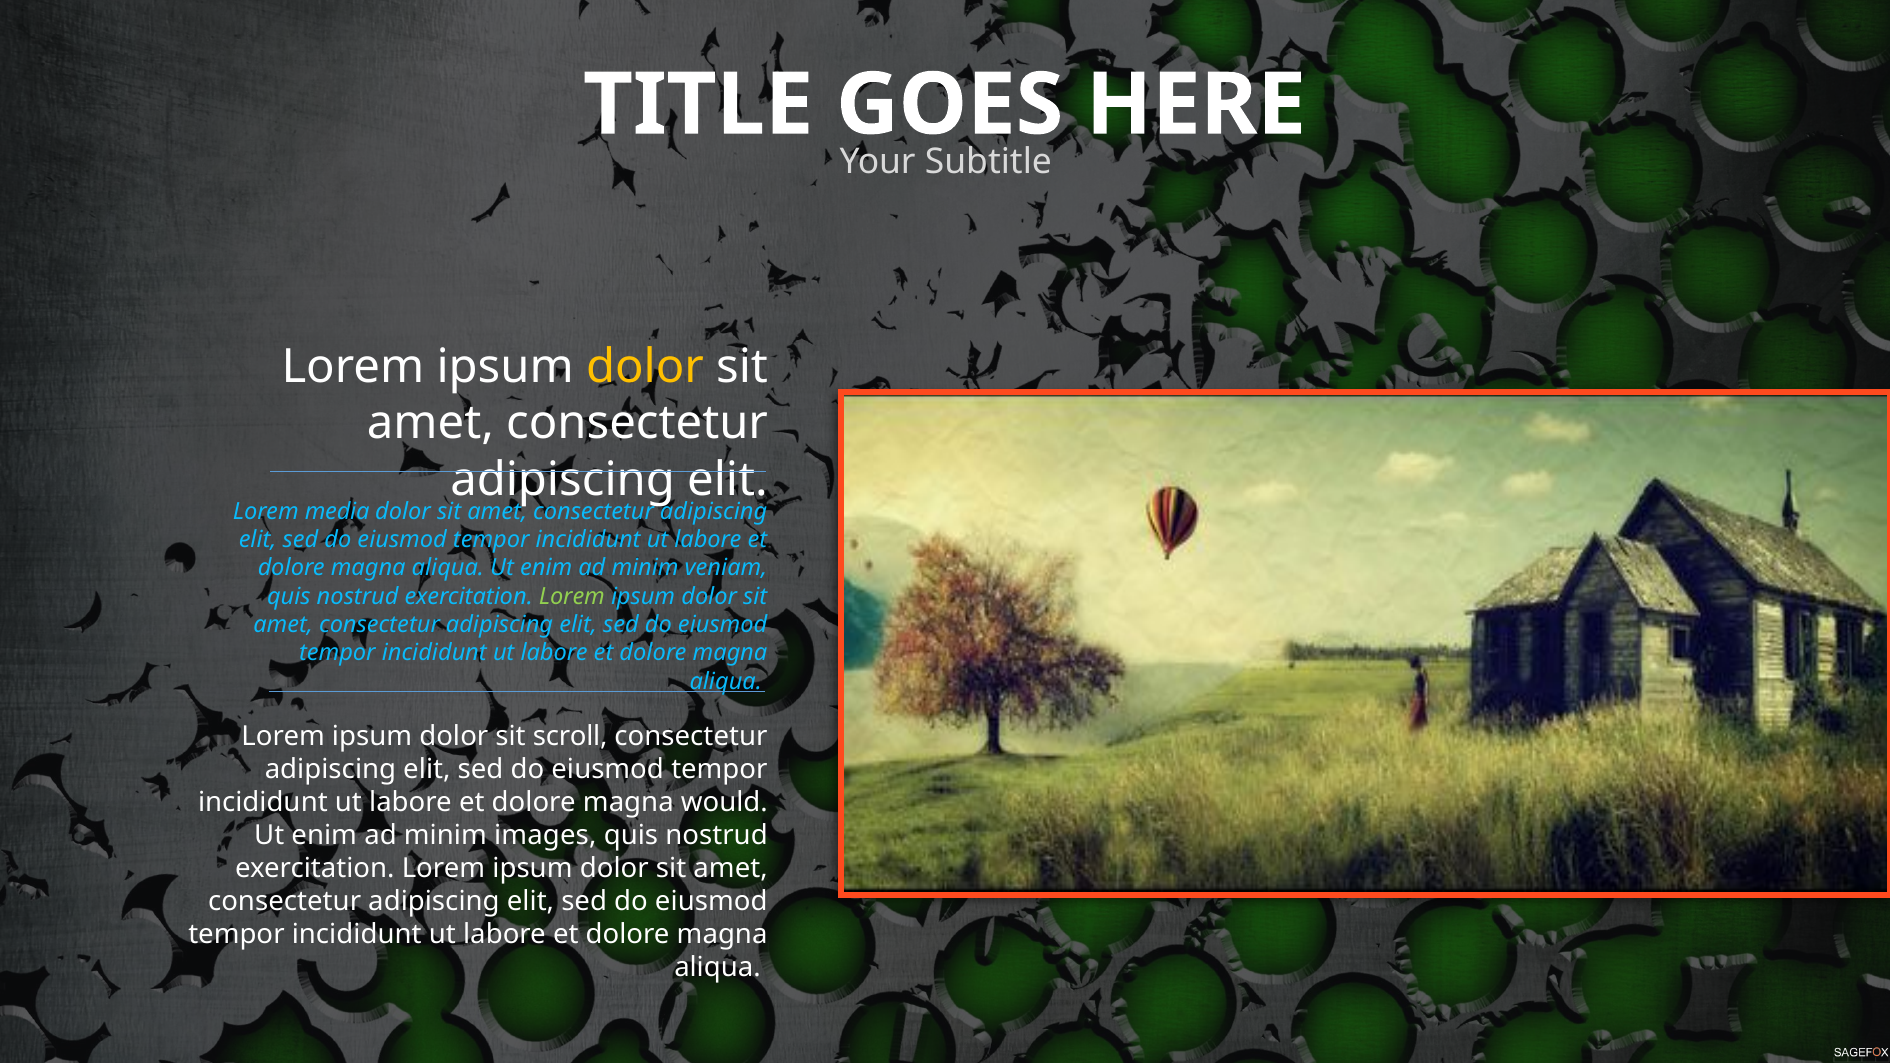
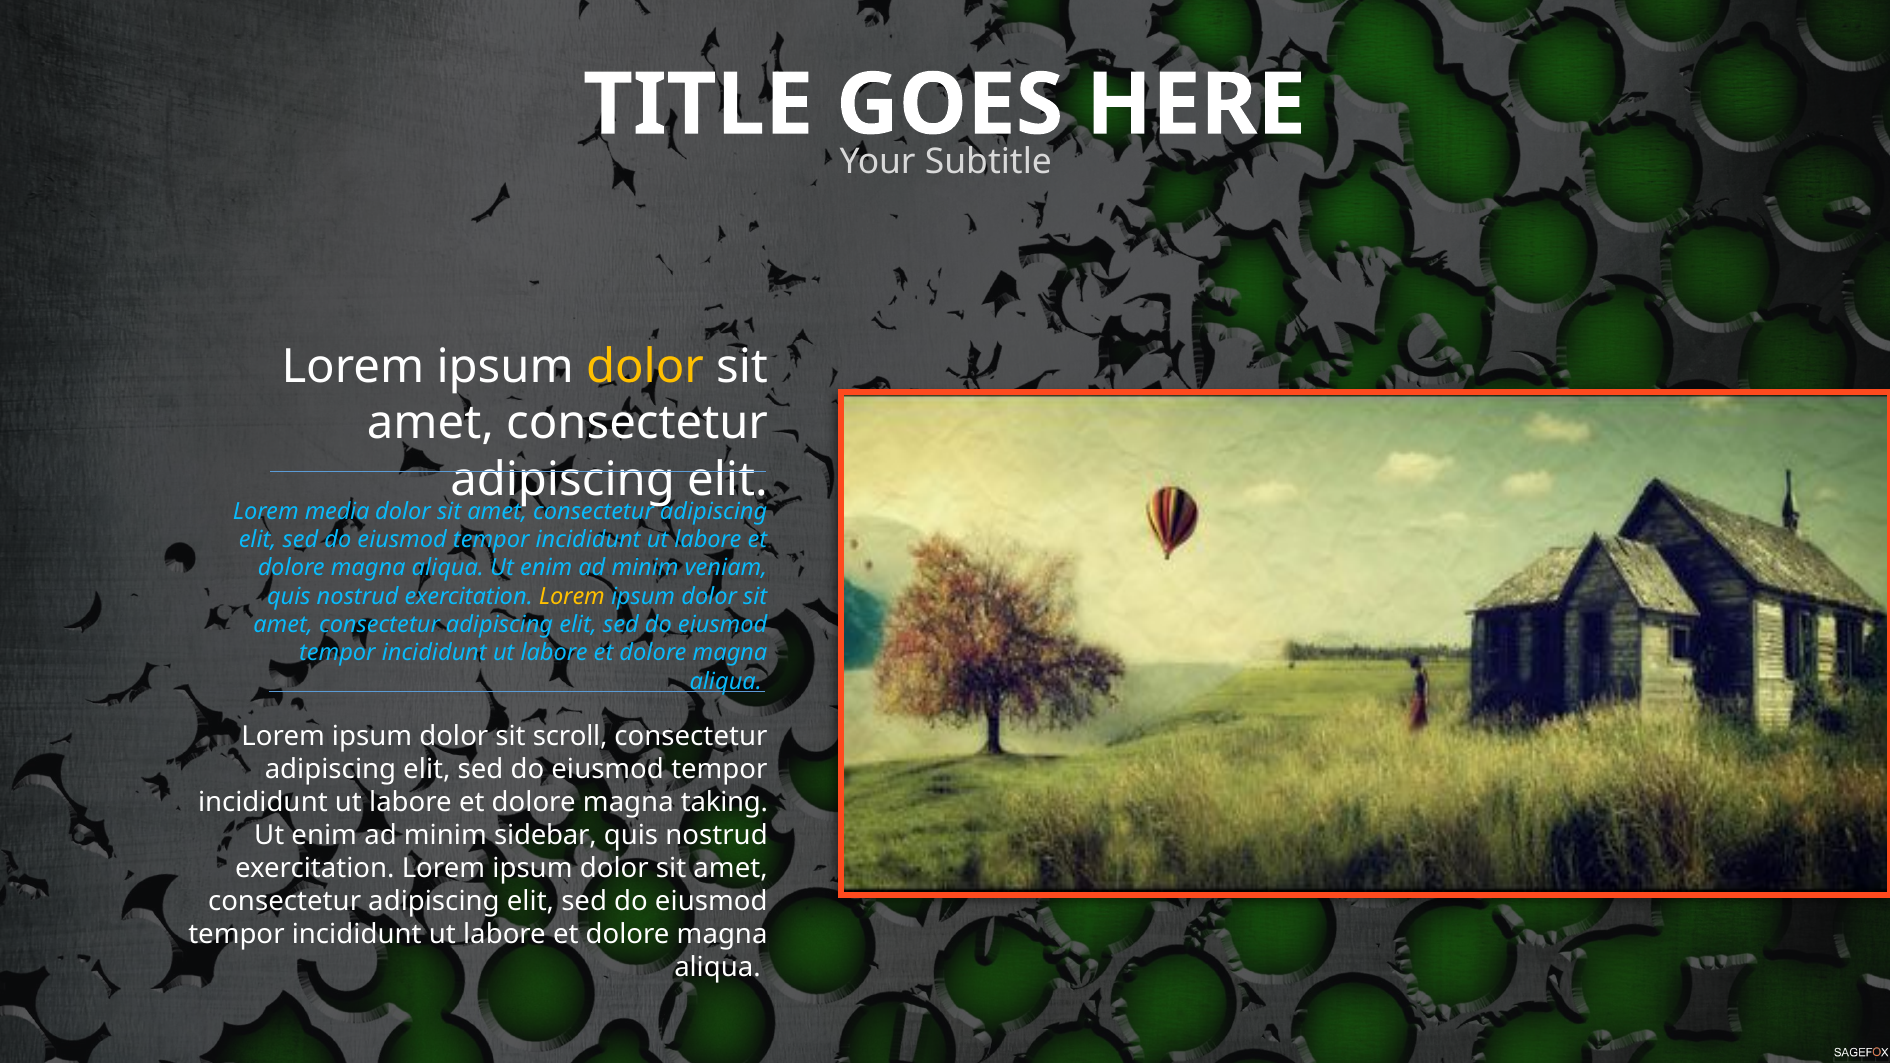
Lorem at (572, 596) colour: light green -> yellow
would: would -> taking
images: images -> sidebar
